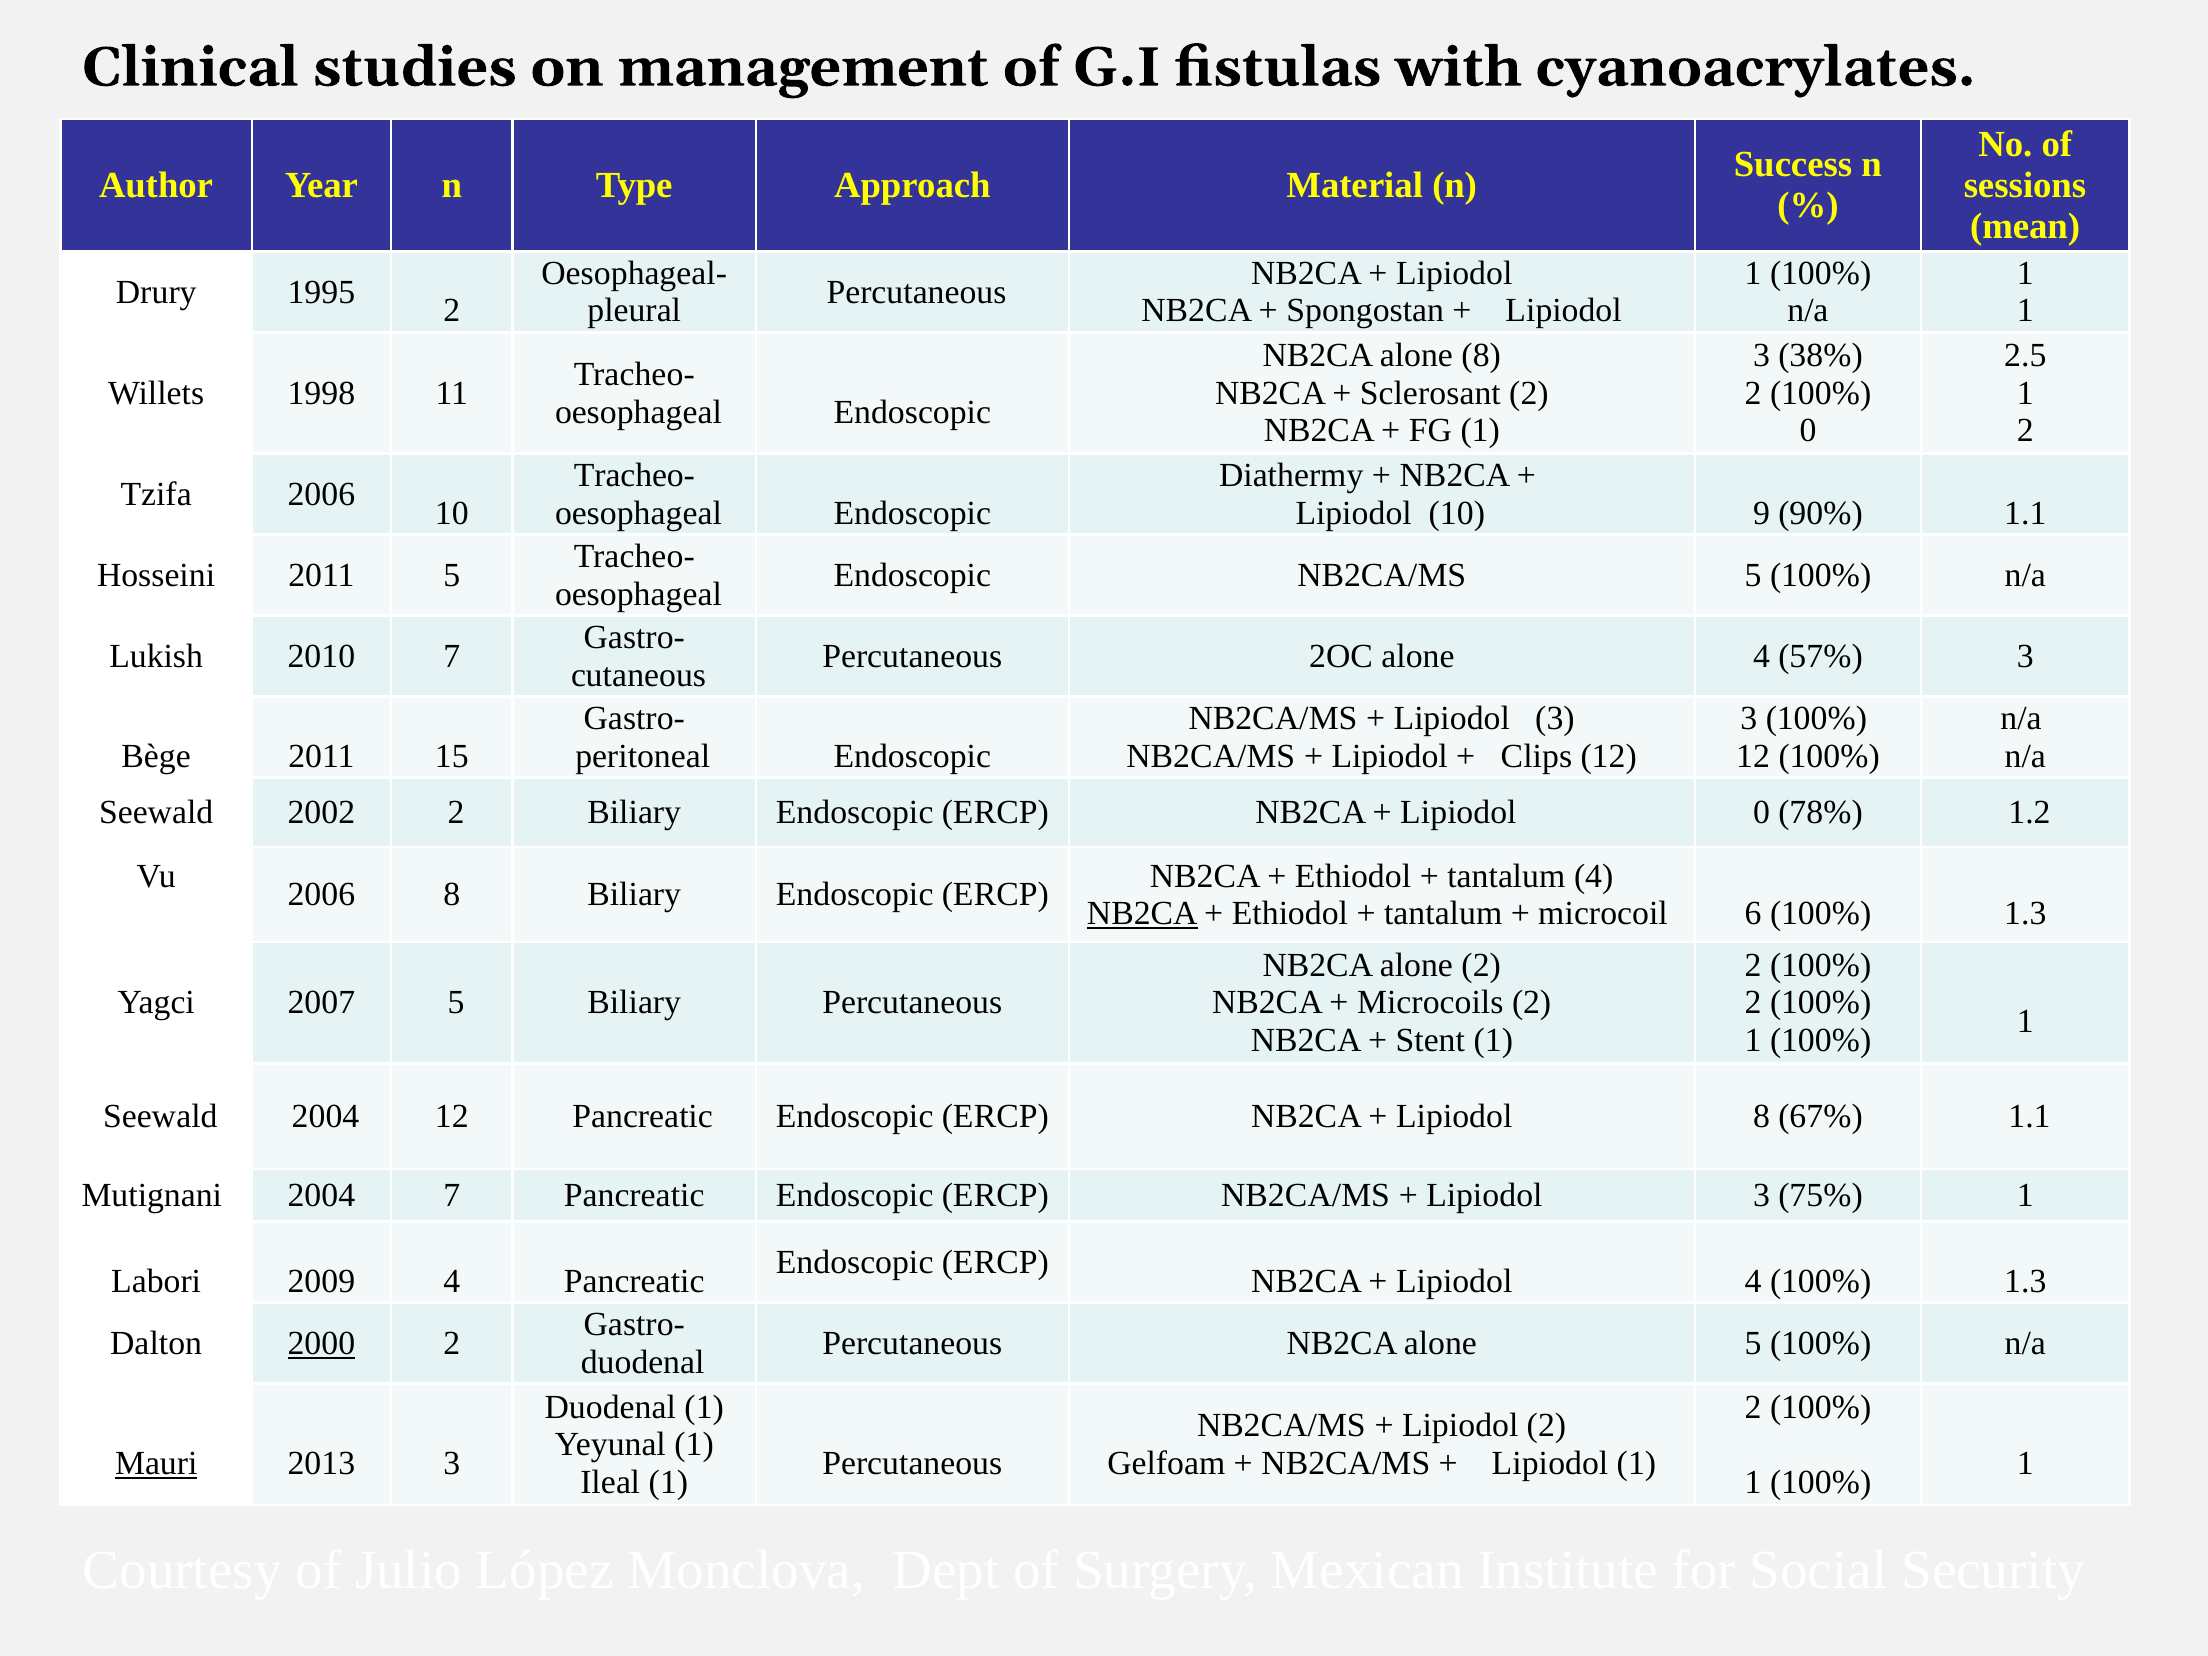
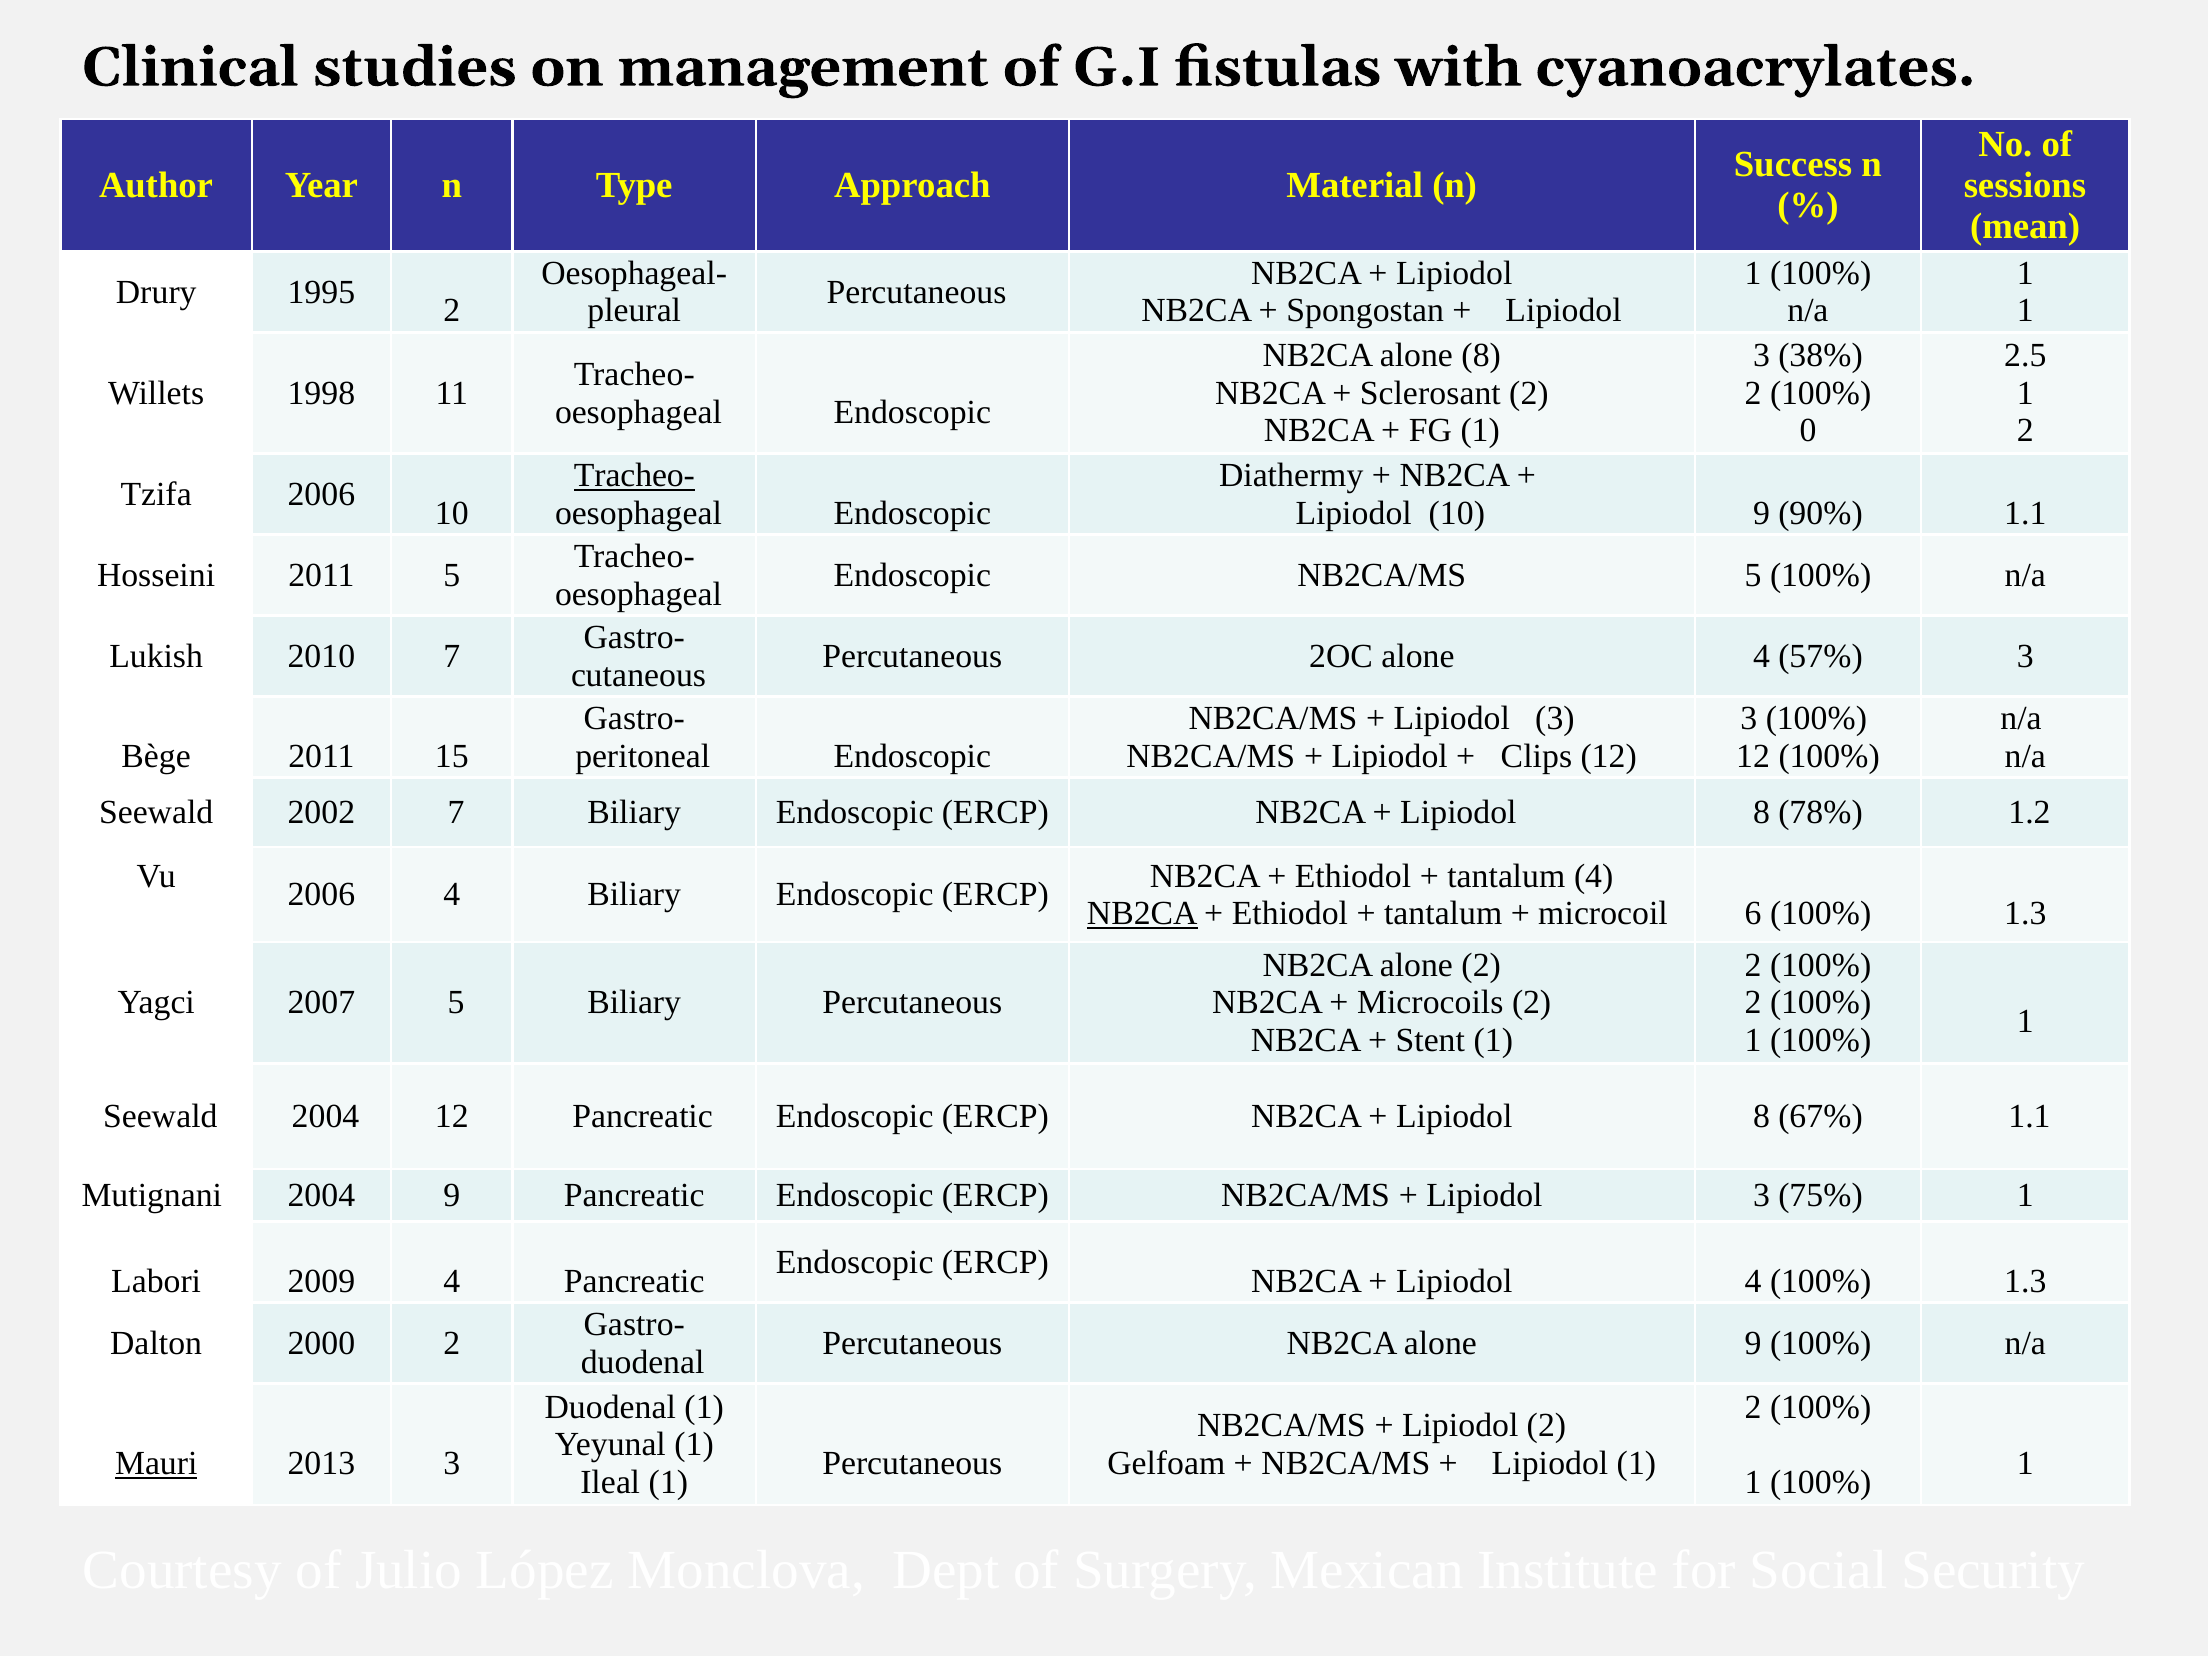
Tracheo- at (634, 476) underline: none -> present
2002 2: 2 -> 7
0 at (1762, 812): 0 -> 8
2006 8: 8 -> 4
2004 7: 7 -> 9
2000 underline: present -> none
alone 5: 5 -> 9
